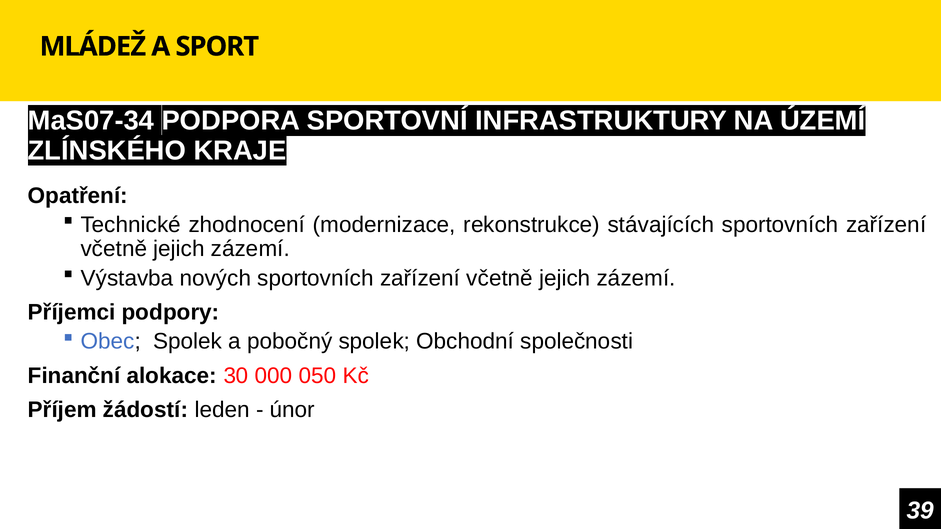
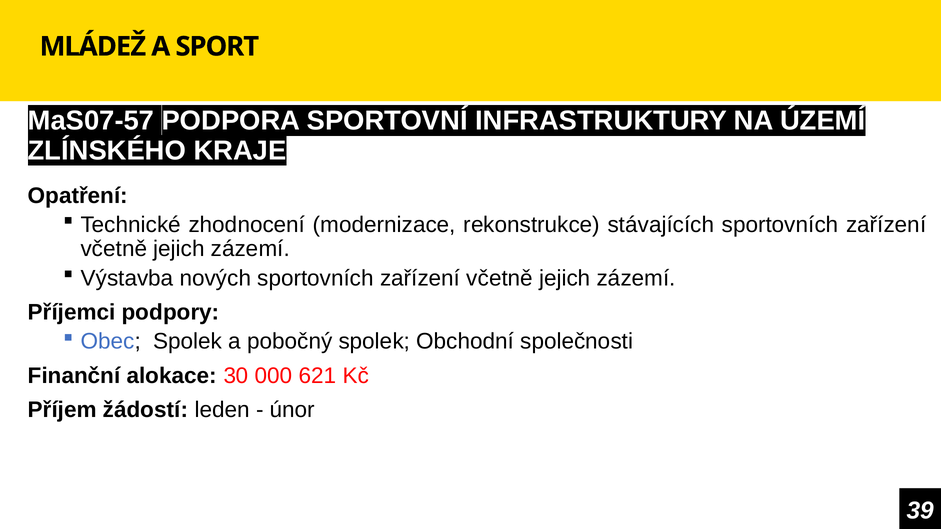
MaS07-34: MaS07-34 -> MaS07-57
050: 050 -> 621
